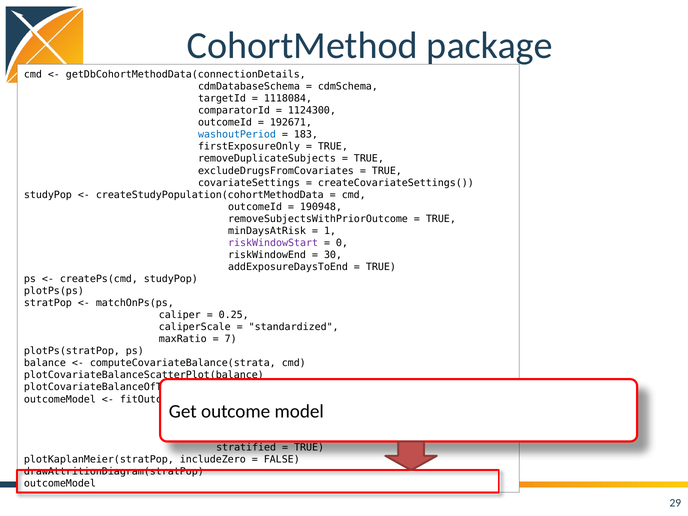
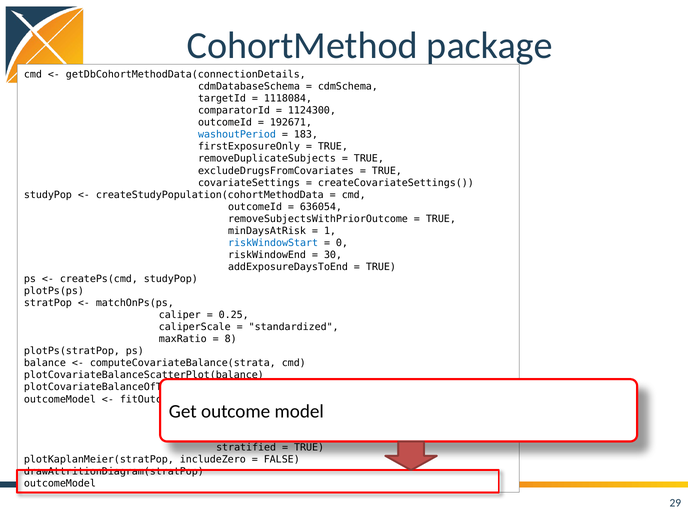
190948: 190948 -> 636054
riskWindowStart colour: purple -> blue
7: 7 -> 8
